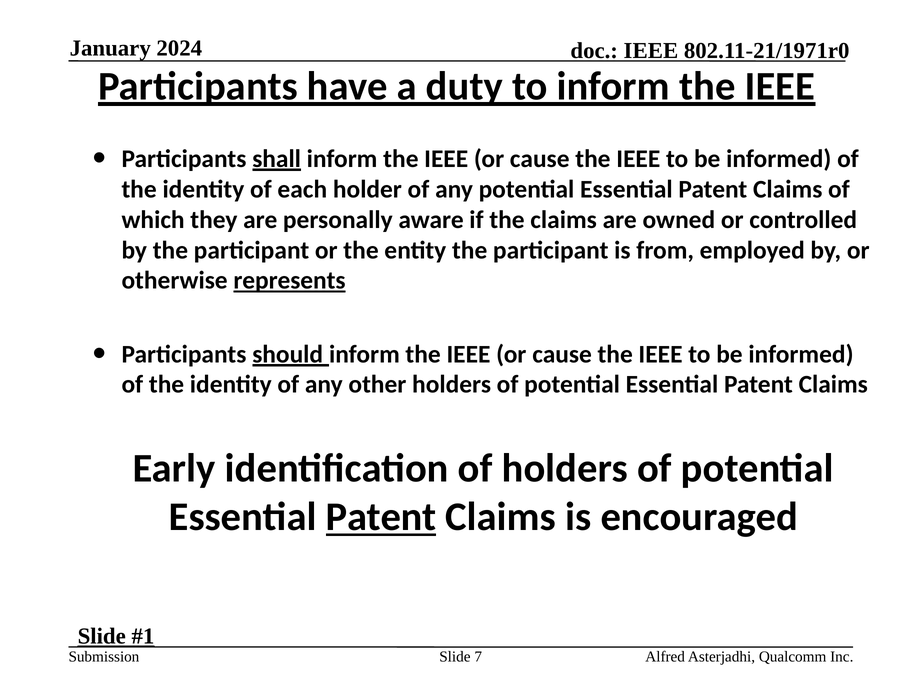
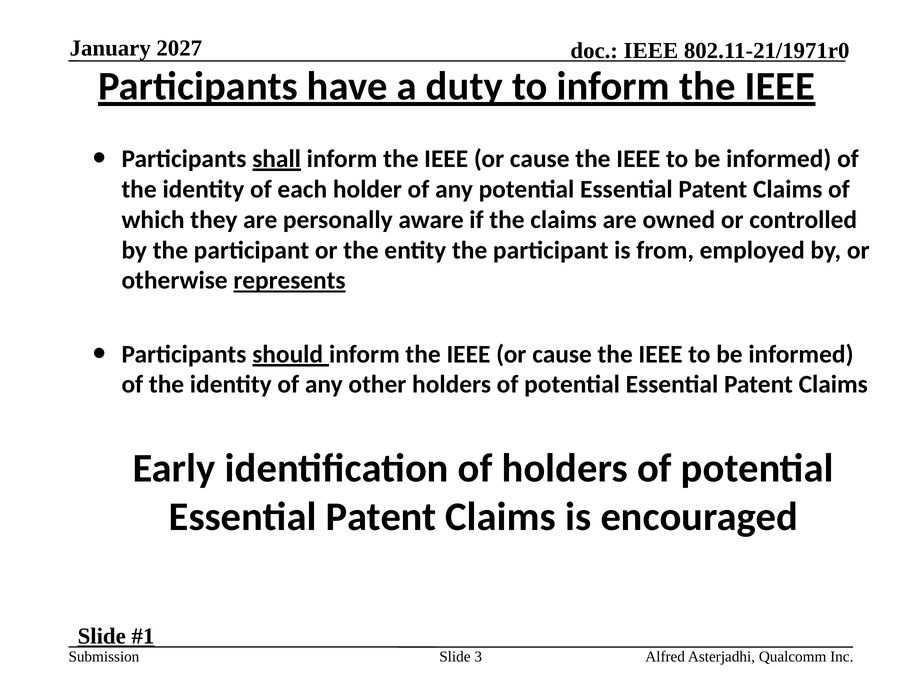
2024: 2024 -> 2027
Patent at (381, 517) underline: present -> none
7: 7 -> 3
